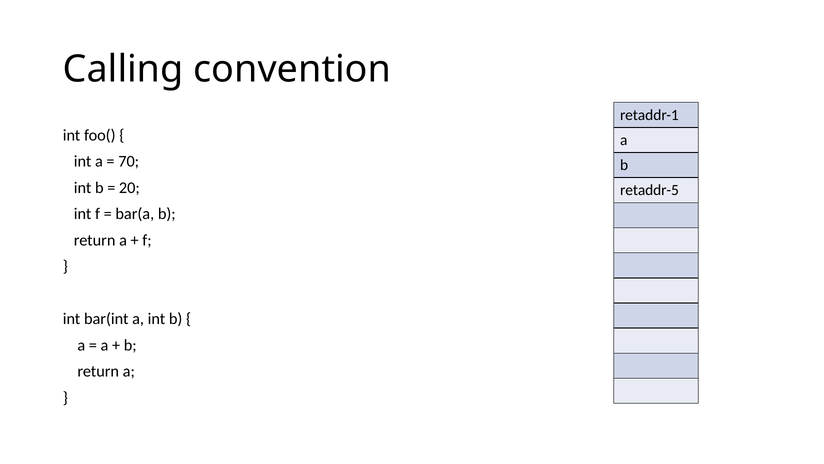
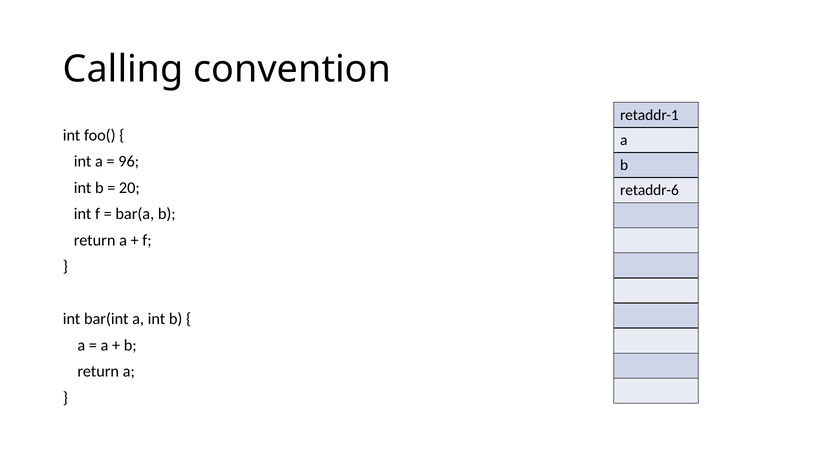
70: 70 -> 96
retaddr-5: retaddr-5 -> retaddr-6
